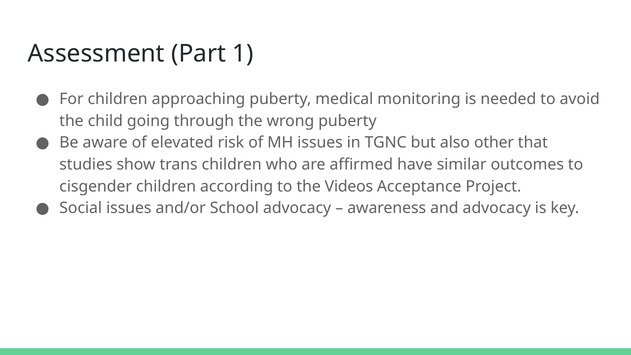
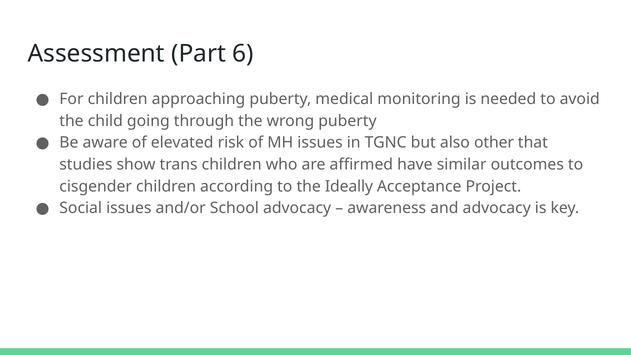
1: 1 -> 6
Videos: Videos -> Ideally
